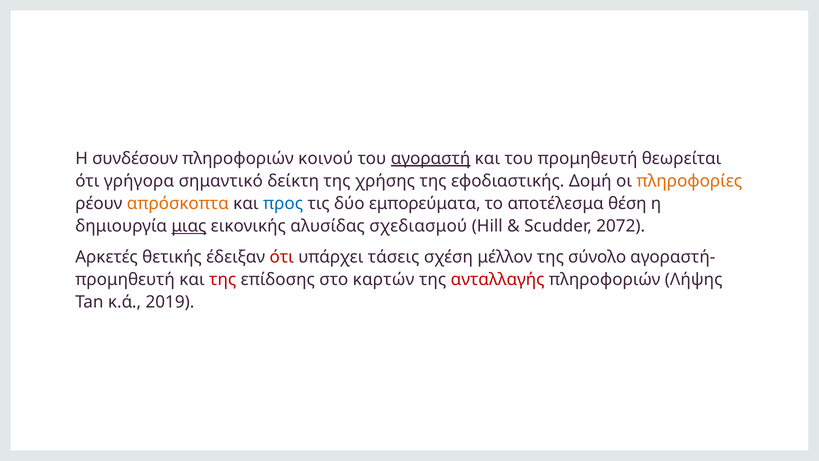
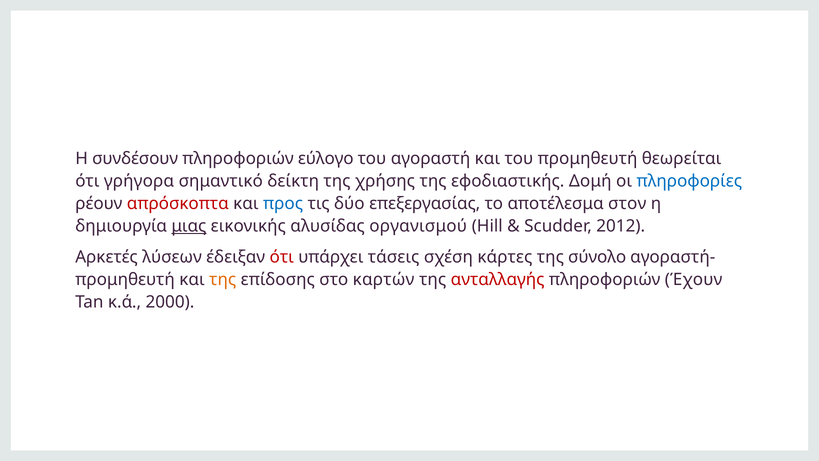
κοινού: κοινού -> εύλογο
αγοραστή underline: present -> none
πληροφορίες colour: orange -> blue
απρόσκοπτα colour: orange -> red
εμπορεύματα: εμπορεύματα -> επεξεργασίας
θέση: θέση -> στον
σχεδιασμού: σχεδιασμού -> οργανισμού
2072: 2072 -> 2012
θετικής: θετικής -> λύσεων
μέλλον: μέλλον -> κάρτες
της at (223, 279) colour: red -> orange
Λήψης: Λήψης -> Έχουν
2019: 2019 -> 2000
